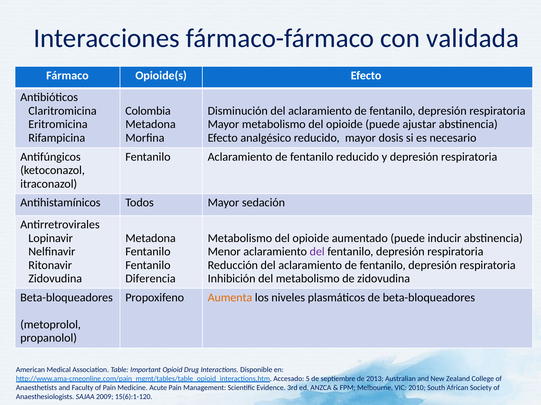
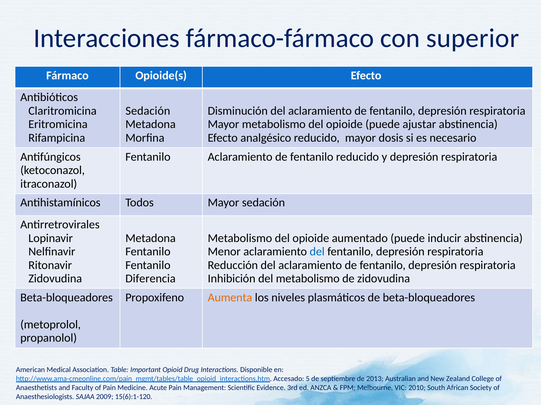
validada: validada -> superior
Colombia at (148, 111): Colombia -> Sedación
del at (317, 252) colour: purple -> blue
